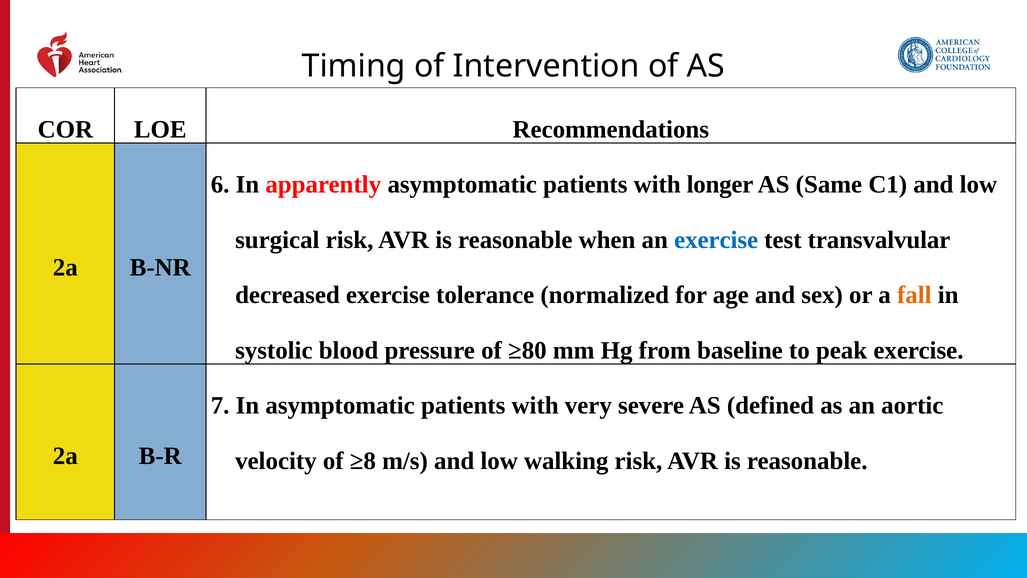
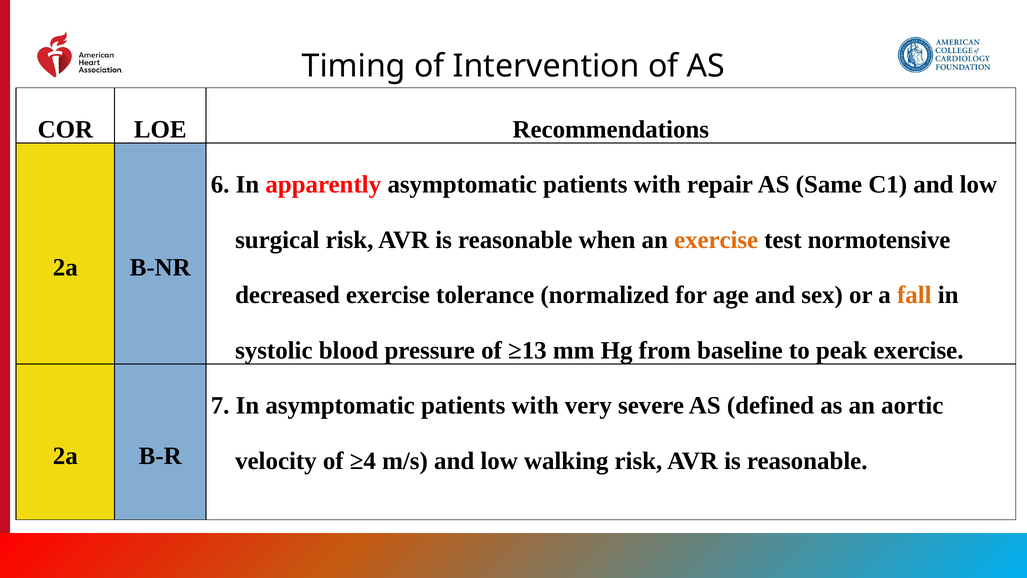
longer: longer -> repair
exercise at (716, 240) colour: blue -> orange
transvalvular: transvalvular -> normotensive
≥80: ≥80 -> ≥13
≥8: ≥8 -> ≥4
